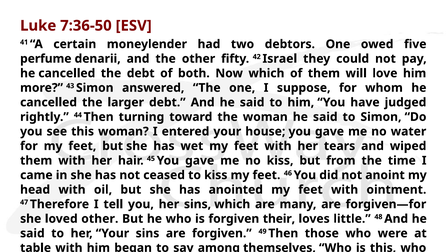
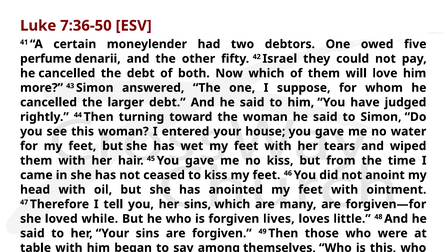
loved other: other -> while
their: their -> lives
